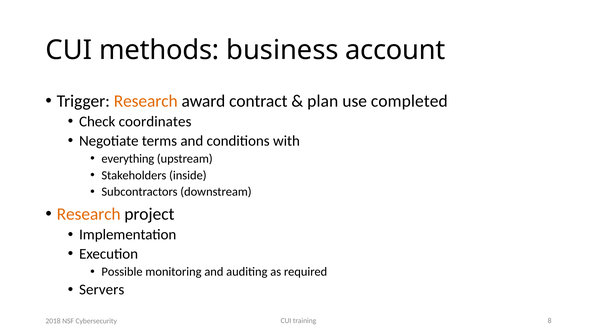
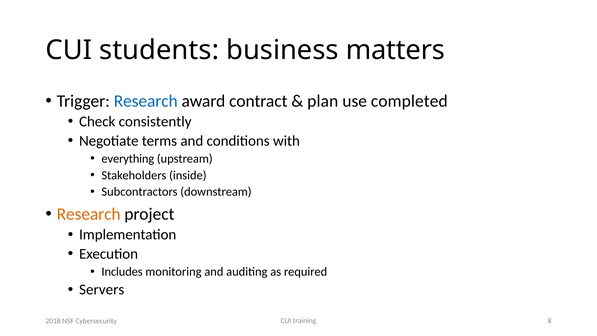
methods: methods -> students
account: account -> matters
Research at (146, 101) colour: orange -> blue
coordinates: coordinates -> consistently
Possible: Possible -> Includes
